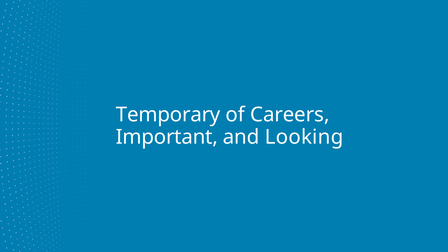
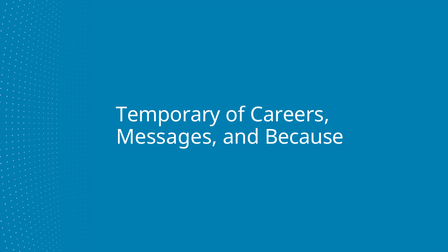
Important: Important -> Messages
Looking: Looking -> Because
